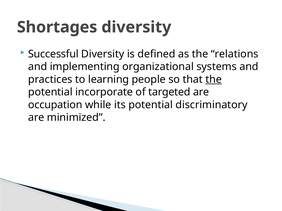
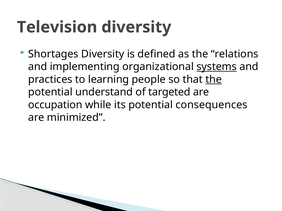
Shortages: Shortages -> Television
Successful: Successful -> Shortages
systems underline: none -> present
incorporate: incorporate -> understand
discriminatory: discriminatory -> consequences
